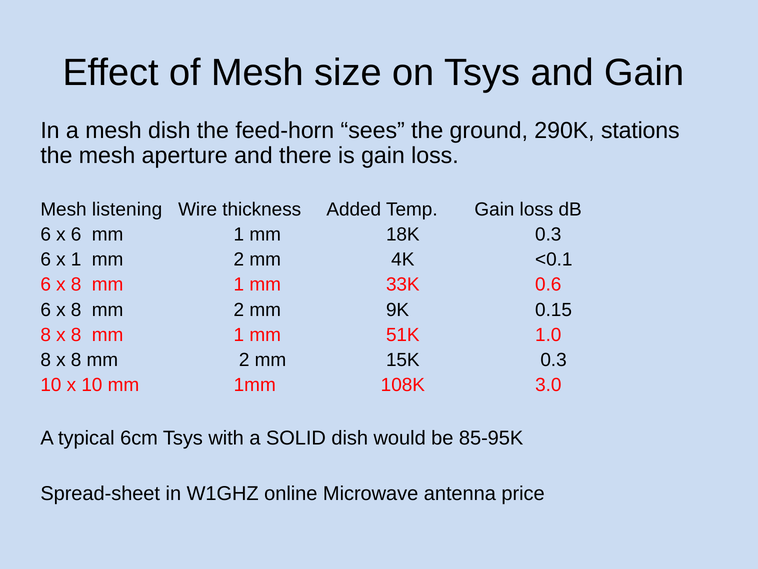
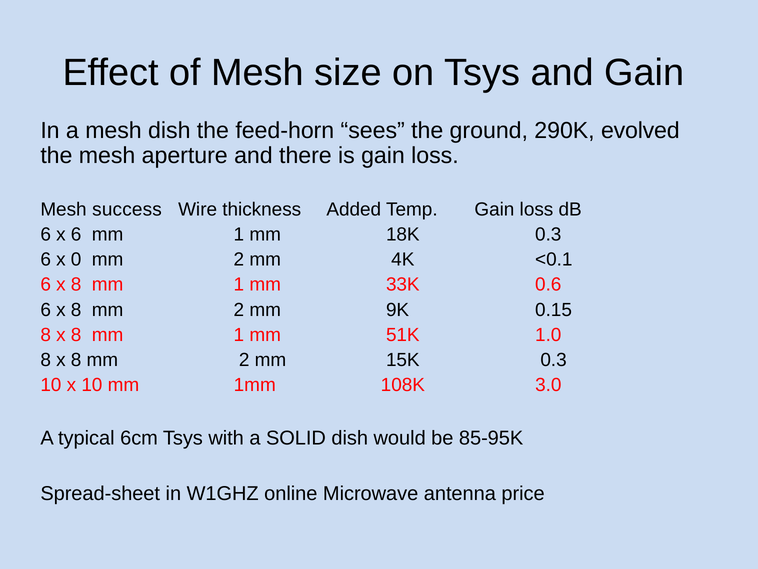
stations: stations -> evolved
listening: listening -> success
x 1: 1 -> 0
